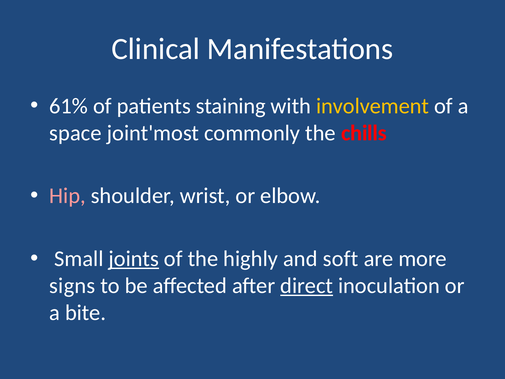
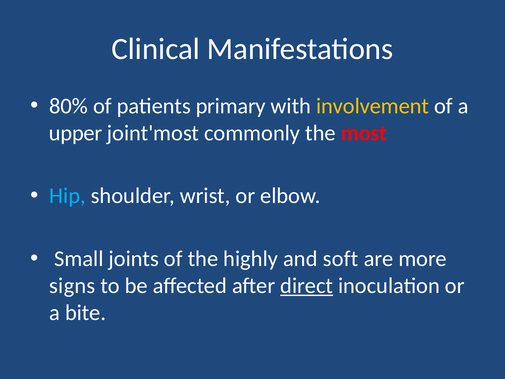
61%: 61% -> 80%
staining: staining -> primary
space: space -> upper
chills: chills -> most
Hip colour: pink -> light blue
joints underline: present -> none
